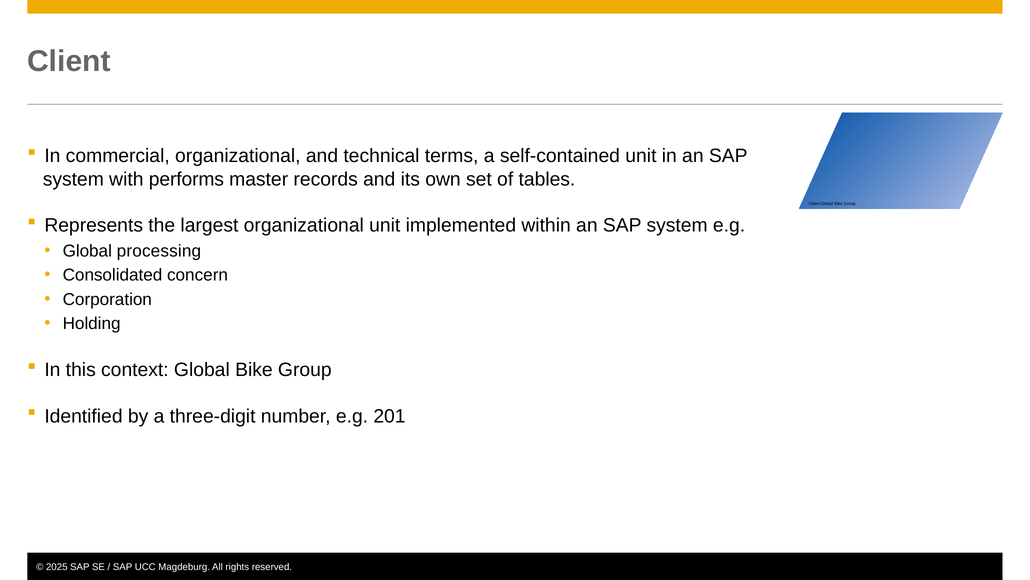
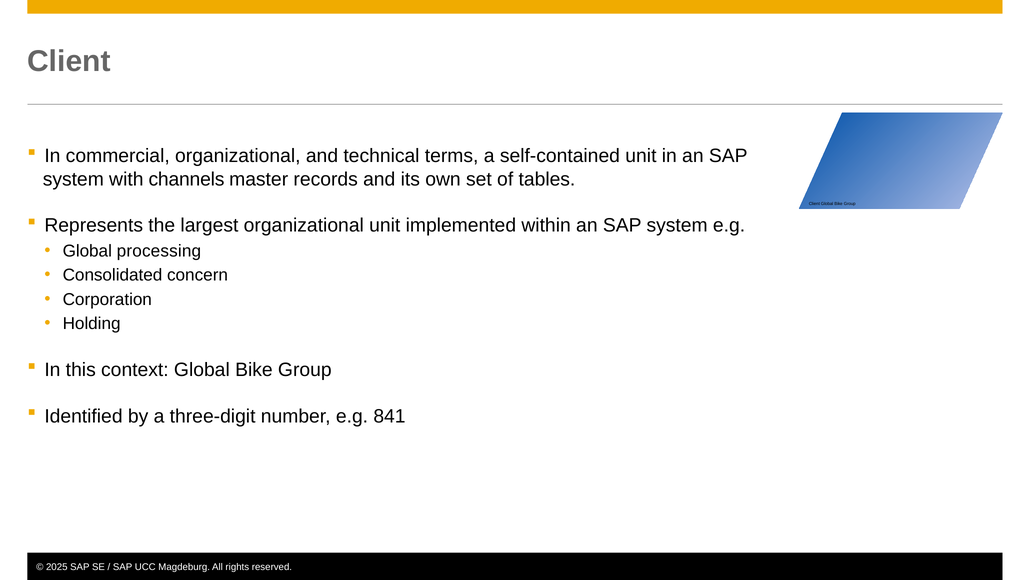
performs: performs -> channels
201: 201 -> 841
